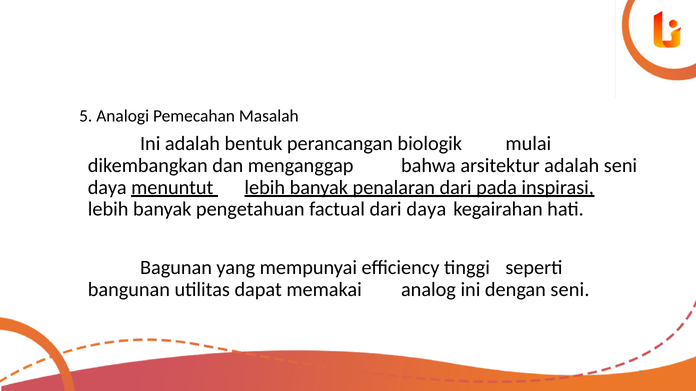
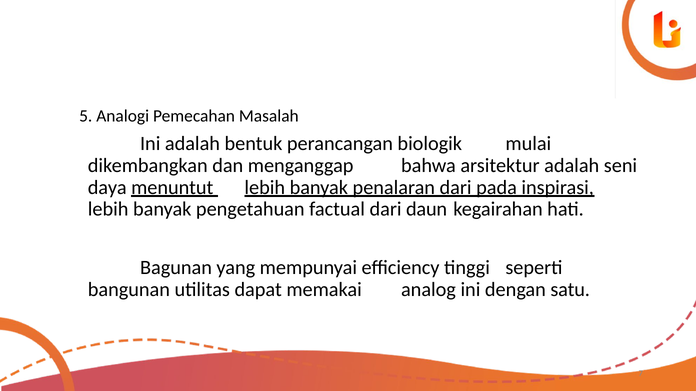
dari daya: daya -> daun
dengan seni: seni -> satu
